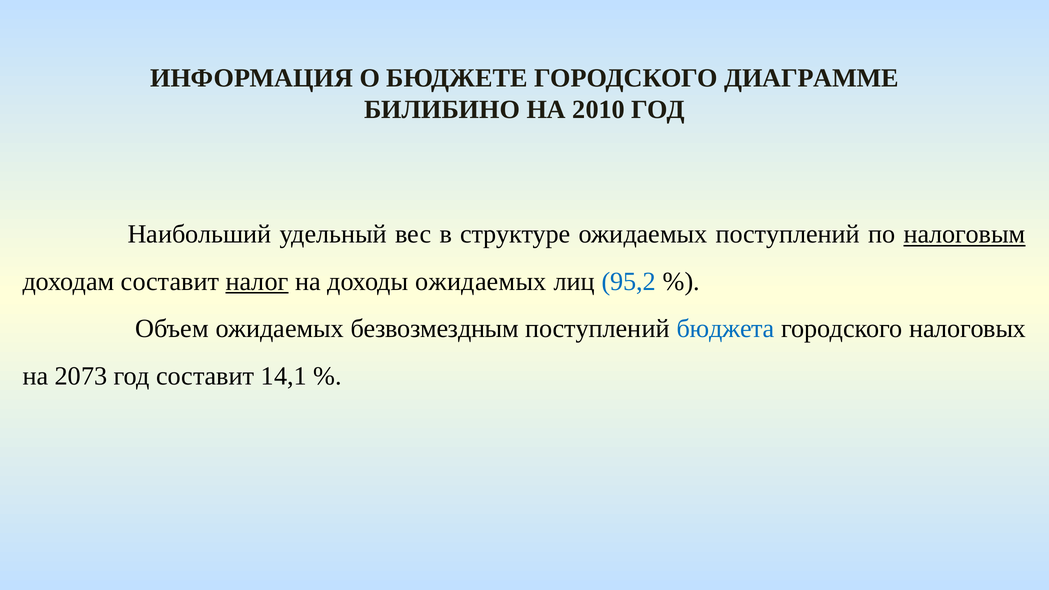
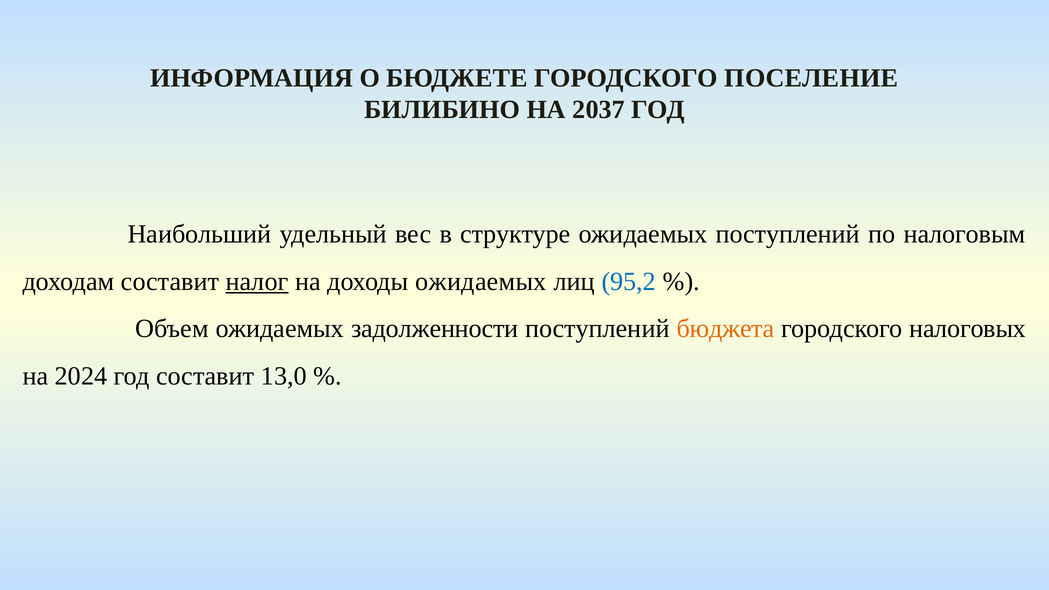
ДИАГРАММЕ: ДИАГРАММЕ -> ПОСЕЛЕНИЕ
2010: 2010 -> 2037
налоговым underline: present -> none
безвозмездным: безвозмездным -> задолженности
бюджета colour: blue -> orange
2073: 2073 -> 2024
14,1: 14,1 -> 13,0
